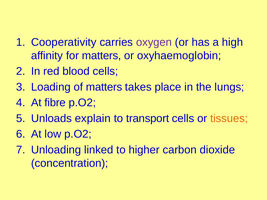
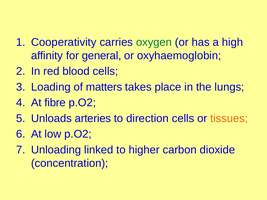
oxygen colour: purple -> green
for matters: matters -> general
explain: explain -> arteries
transport: transport -> direction
